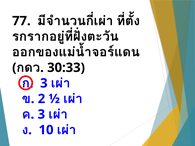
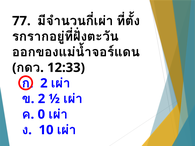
30:33: 30:33 -> 12:33
3 at (44, 83): 3 -> 2
3 at (41, 115): 3 -> 0
